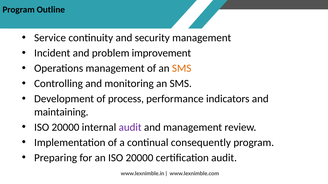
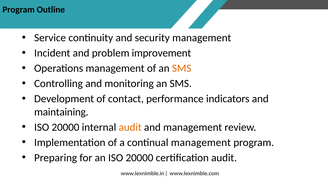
process: process -> contact
audit at (130, 128) colour: purple -> orange
continual consequently: consequently -> management
